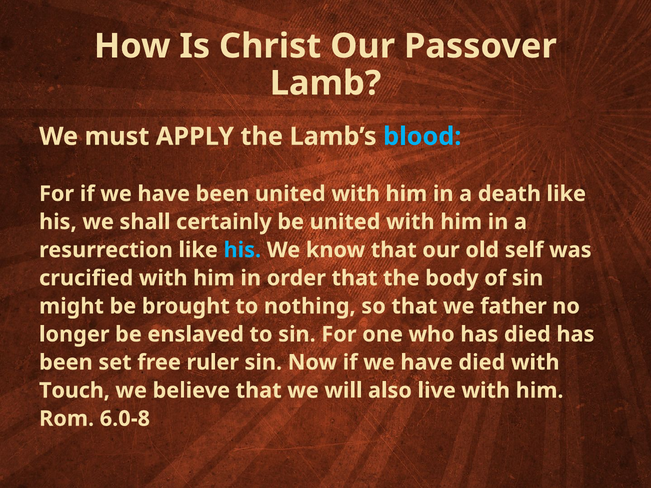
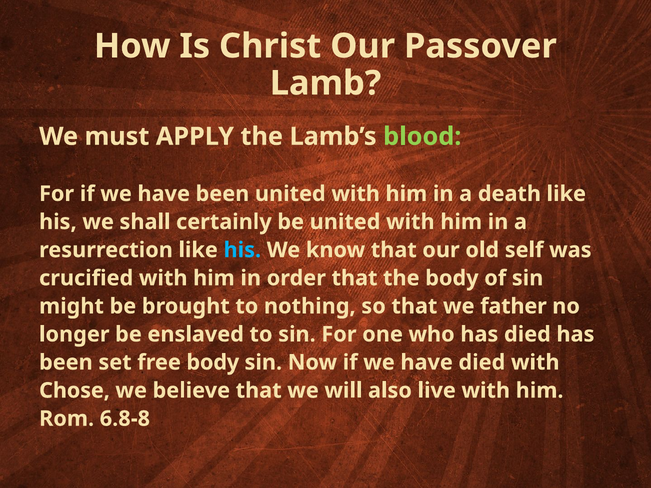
blood colour: light blue -> light green
free ruler: ruler -> body
Touch: Touch -> Chose
6.0-8: 6.0-8 -> 6.8-8
